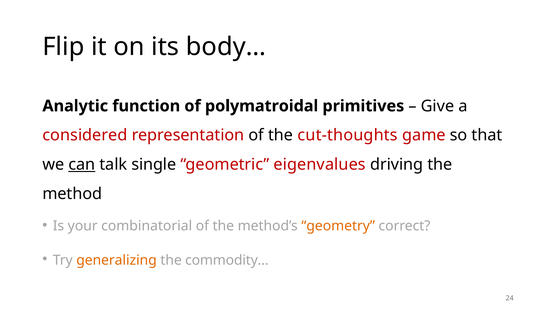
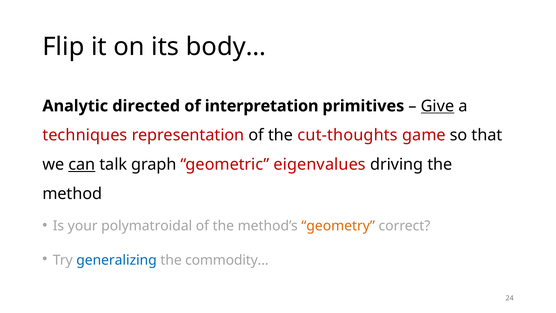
function: function -> directed
polymatroidal: polymatroidal -> interpretation
Give underline: none -> present
considered: considered -> techniques
single: single -> graph
combinatorial: combinatorial -> polymatroidal
generalizing colour: orange -> blue
